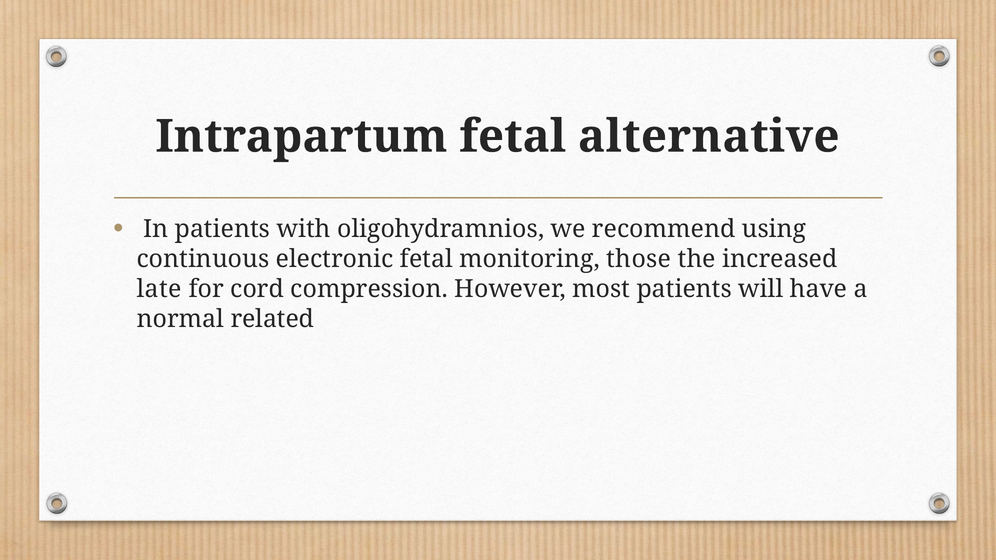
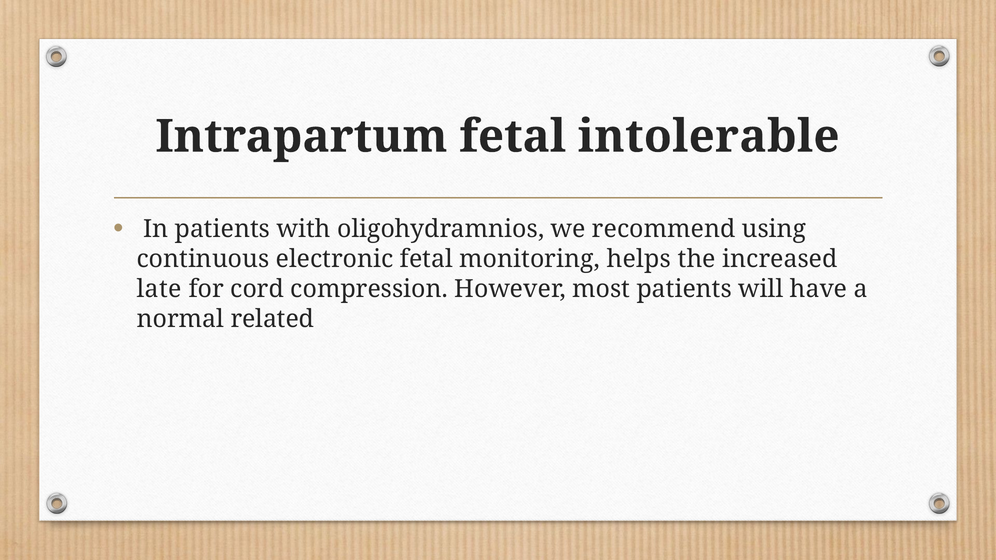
alternative: alternative -> intolerable
those: those -> helps
